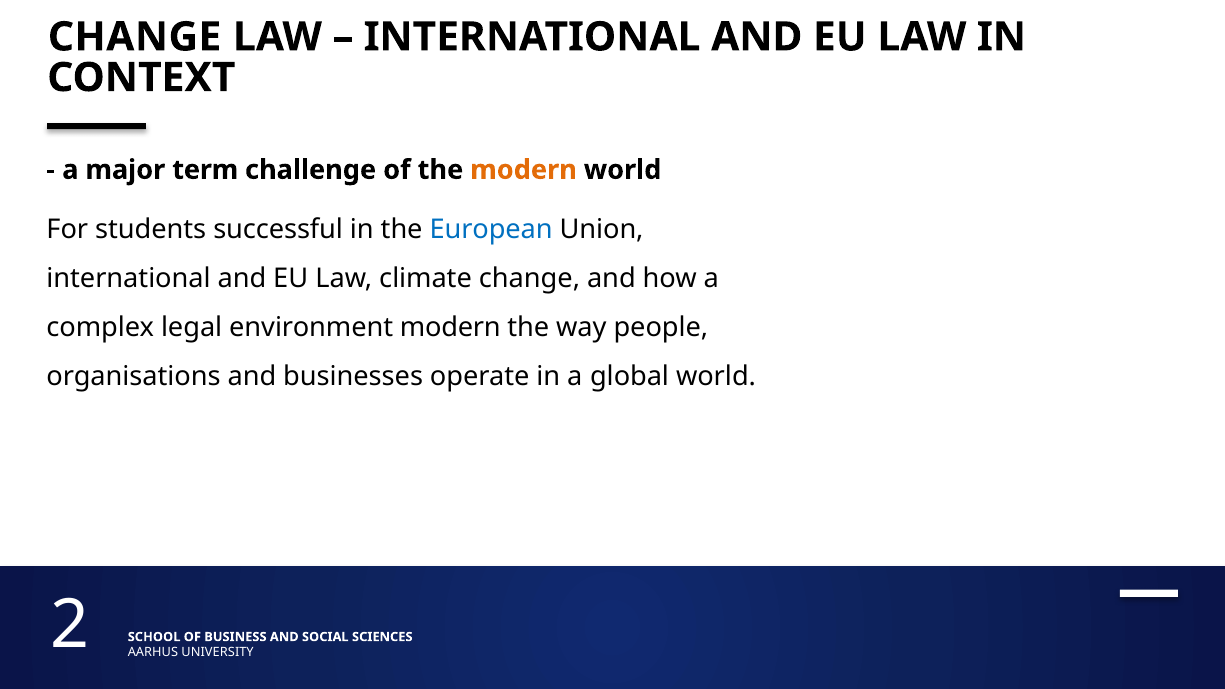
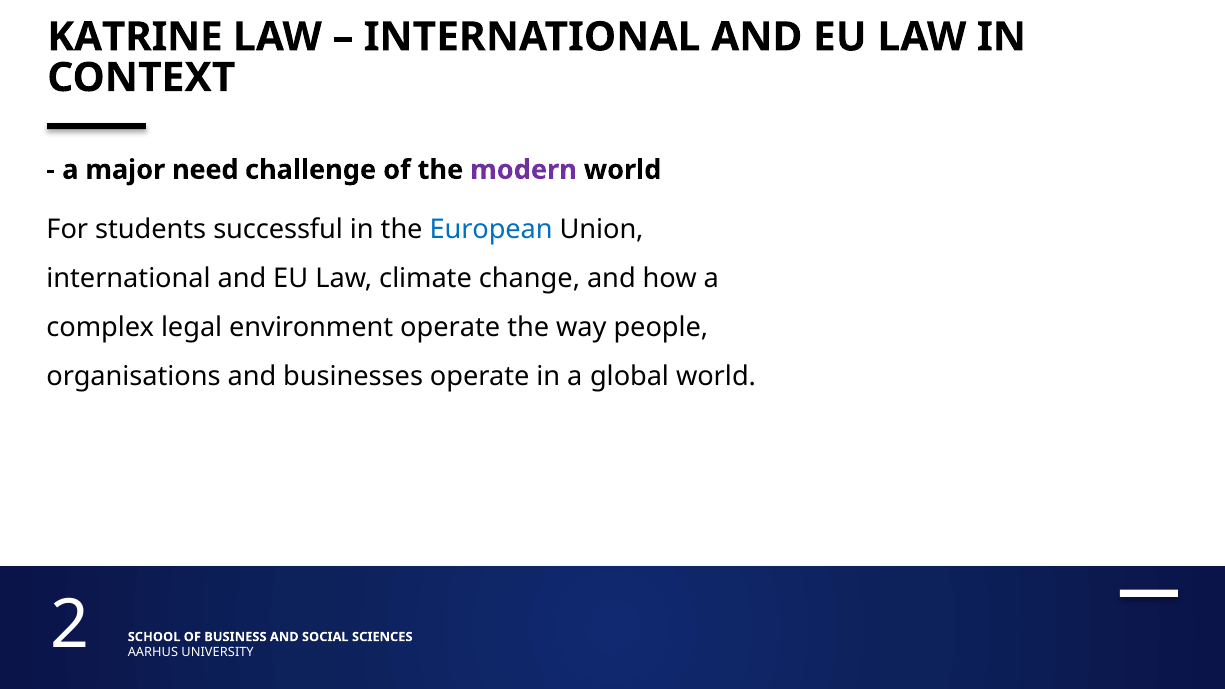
CHANGE at (135, 37): CHANGE -> KATRINE
term: term -> need
modern at (524, 170) colour: orange -> purple
environment modern: modern -> operate
